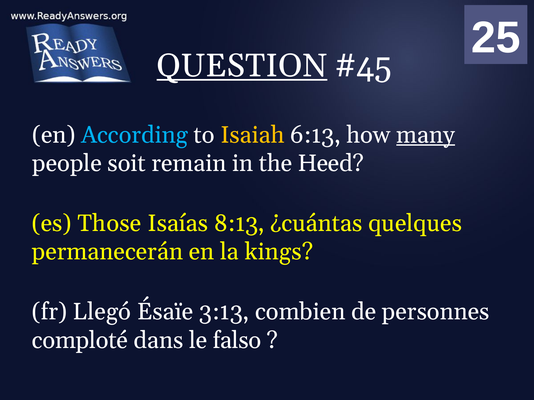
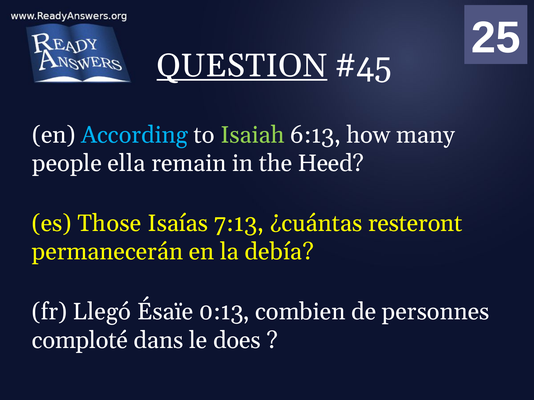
Isaiah colour: yellow -> light green
many underline: present -> none
soit: soit -> ella
8:13: 8:13 -> 7:13
quelques: quelques -> resteront
kings: kings -> debía
3:13: 3:13 -> 0:13
falso: falso -> does
